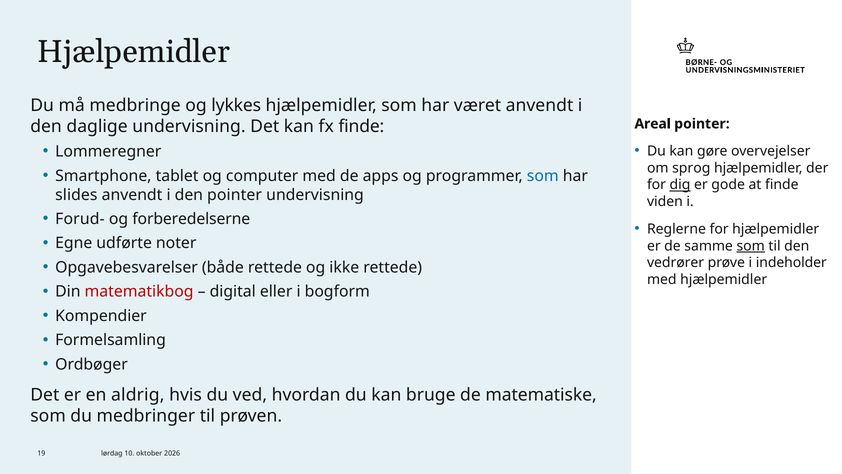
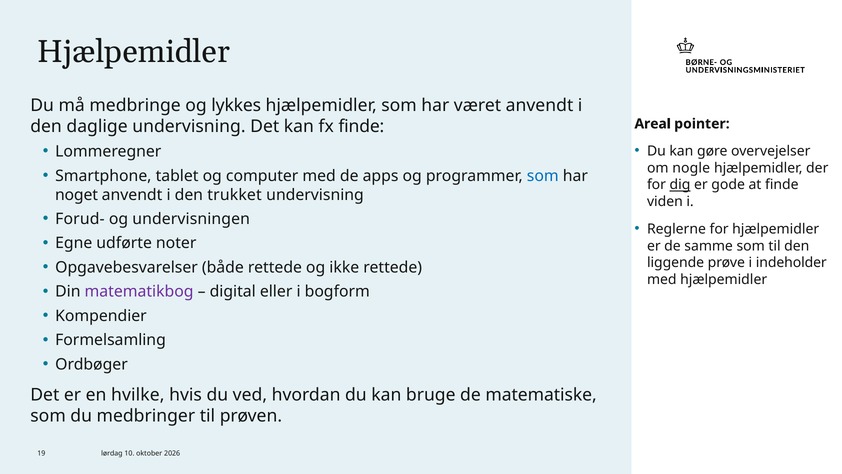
sprog: sprog -> nogle
slides: slides -> noget
den pointer: pointer -> trukket
forberedelserne: forberedelserne -> undervisningen
som at (751, 246) underline: present -> none
vedrører: vedrører -> liggende
matematikbog colour: red -> purple
aldrig: aldrig -> hvilke
